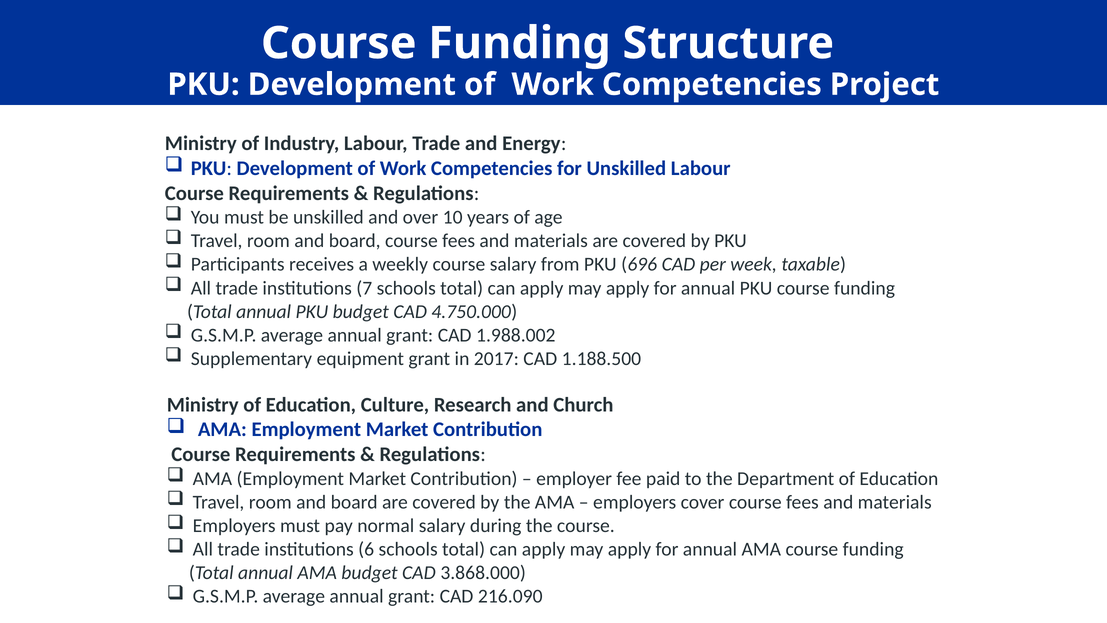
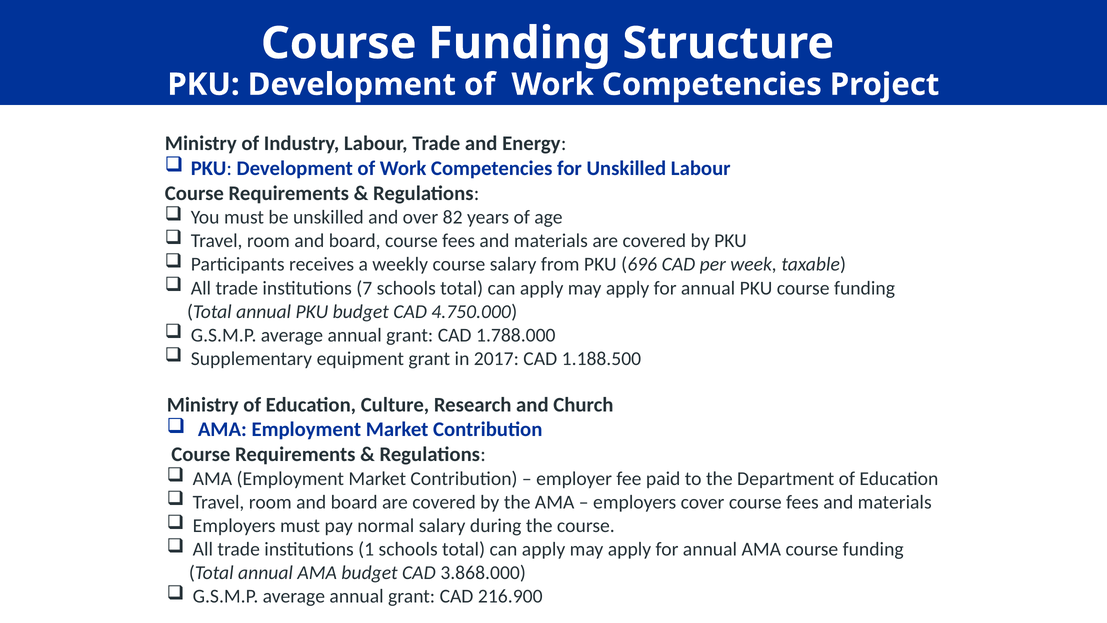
10: 10 -> 82
1.988.002: 1.988.002 -> 1.788.000
6: 6 -> 1
216.090: 216.090 -> 216.900
